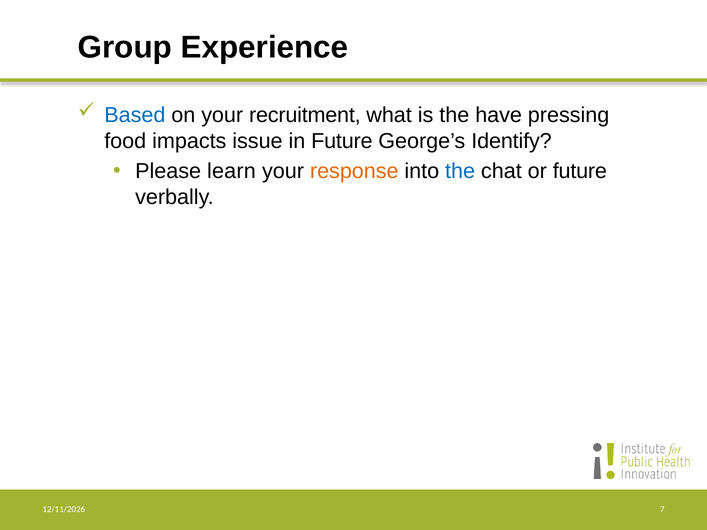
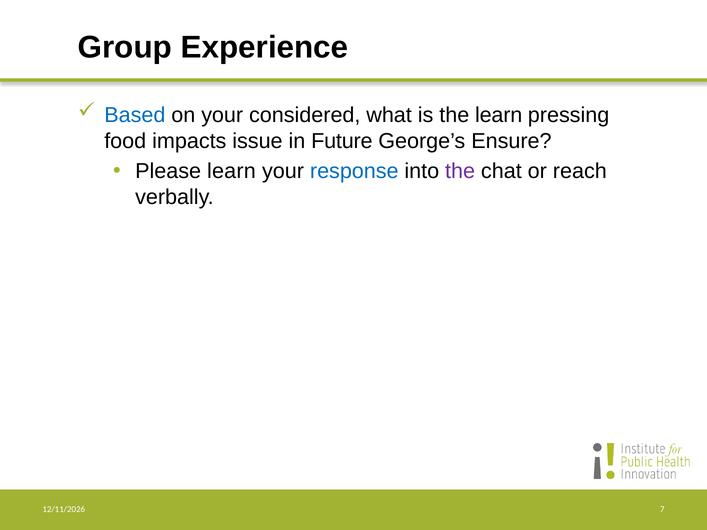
recruitment: recruitment -> considered
the have: have -> learn
Identify: Identify -> Ensure
response colour: orange -> blue
the at (460, 171) colour: blue -> purple
or future: future -> reach
